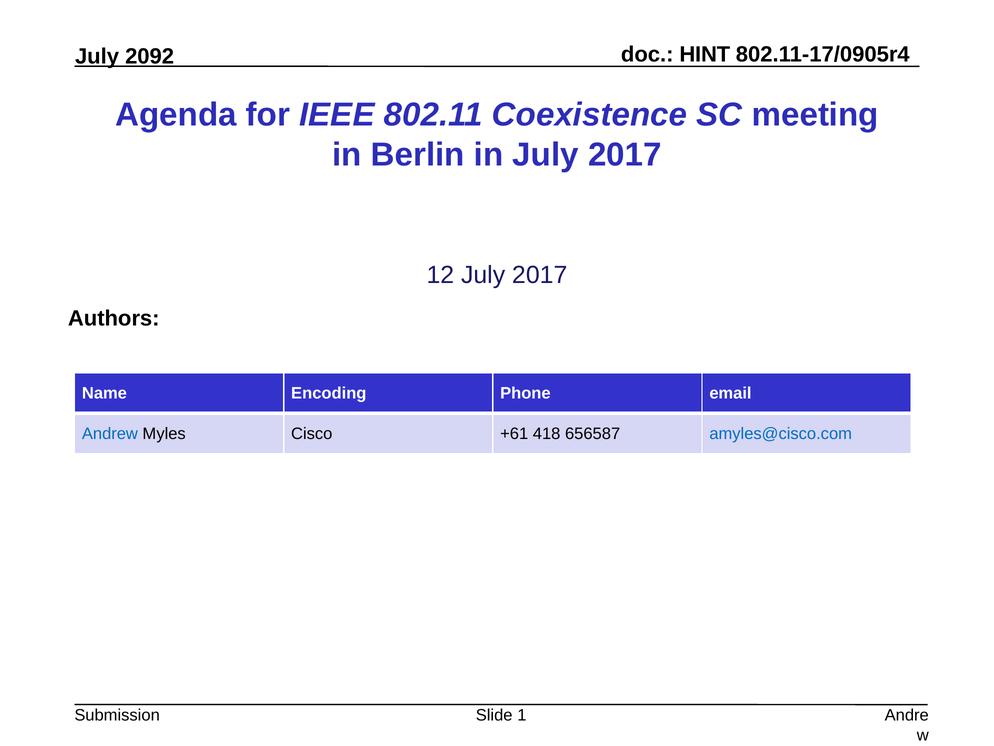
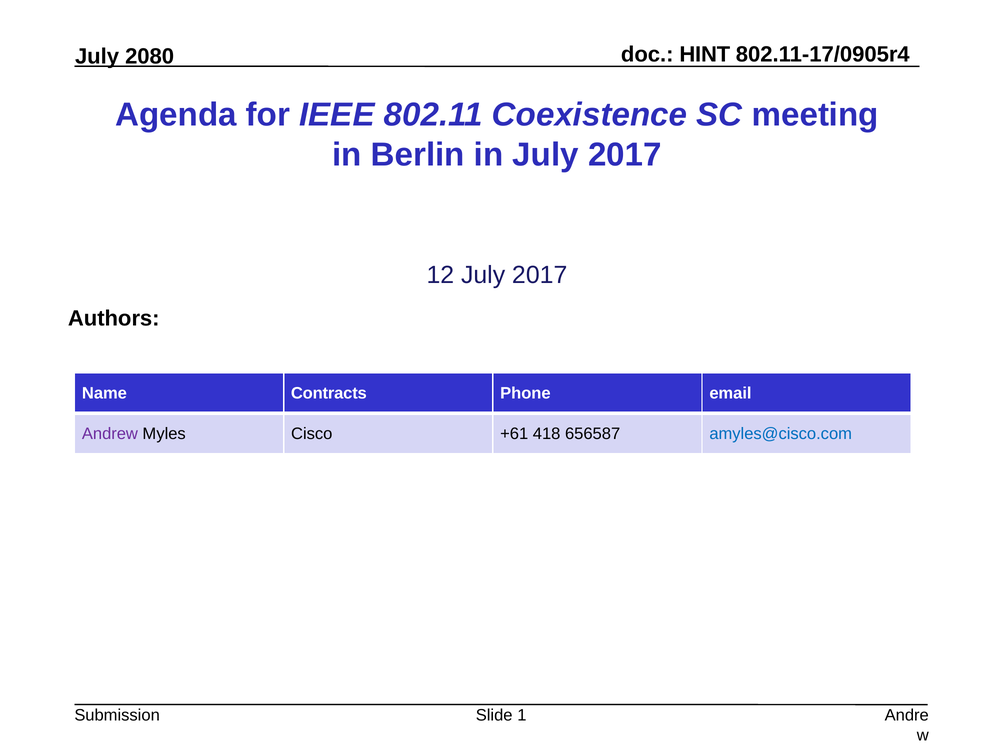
2092: 2092 -> 2080
Encoding: Encoding -> Contracts
Andrew colour: blue -> purple
